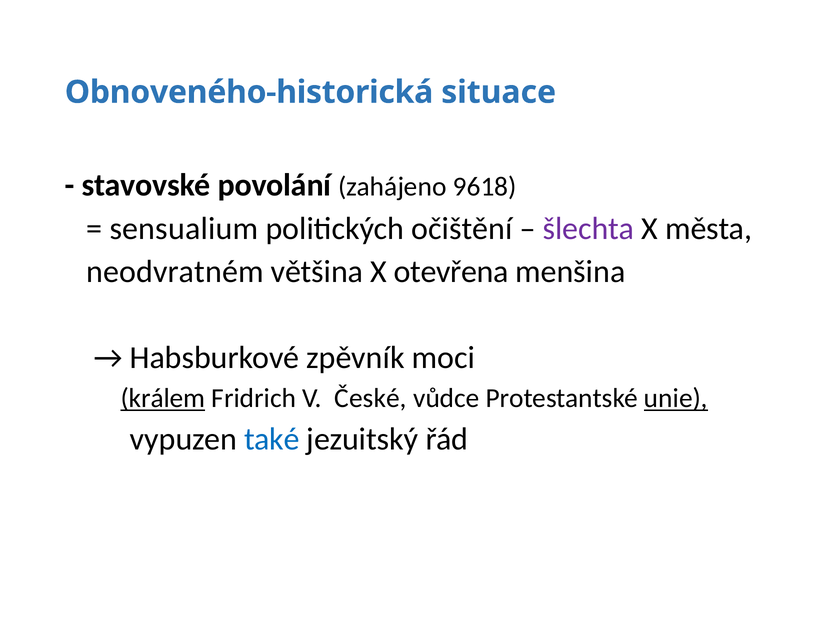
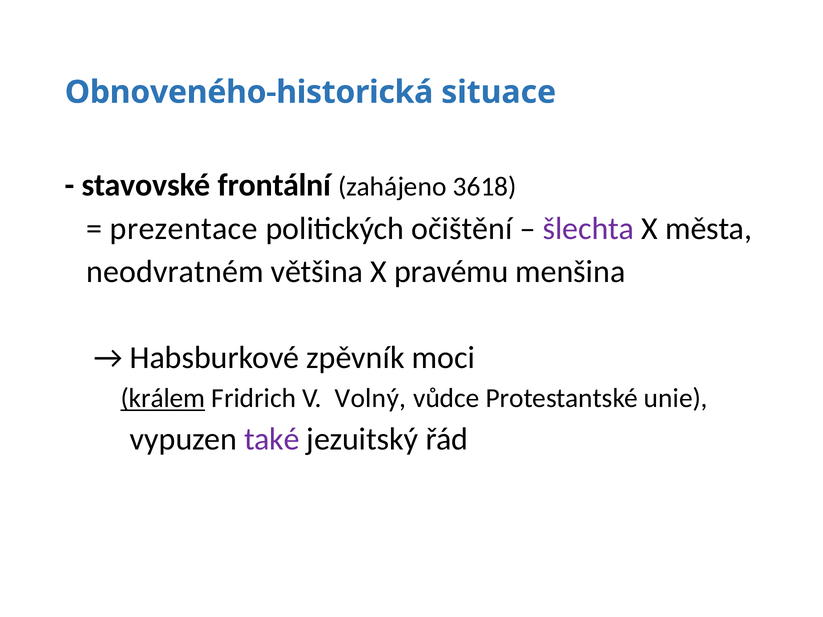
povolání: povolání -> frontální
9618: 9618 -> 3618
sensualium: sensualium -> prezentace
otevřena: otevřena -> pravému
České: České -> Volný
unie underline: present -> none
také colour: blue -> purple
